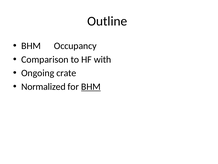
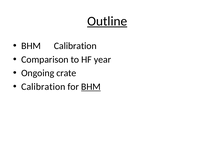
Outline underline: none -> present
BHM Occupancy: Occupancy -> Calibration
with: with -> year
Normalized at (43, 86): Normalized -> Calibration
